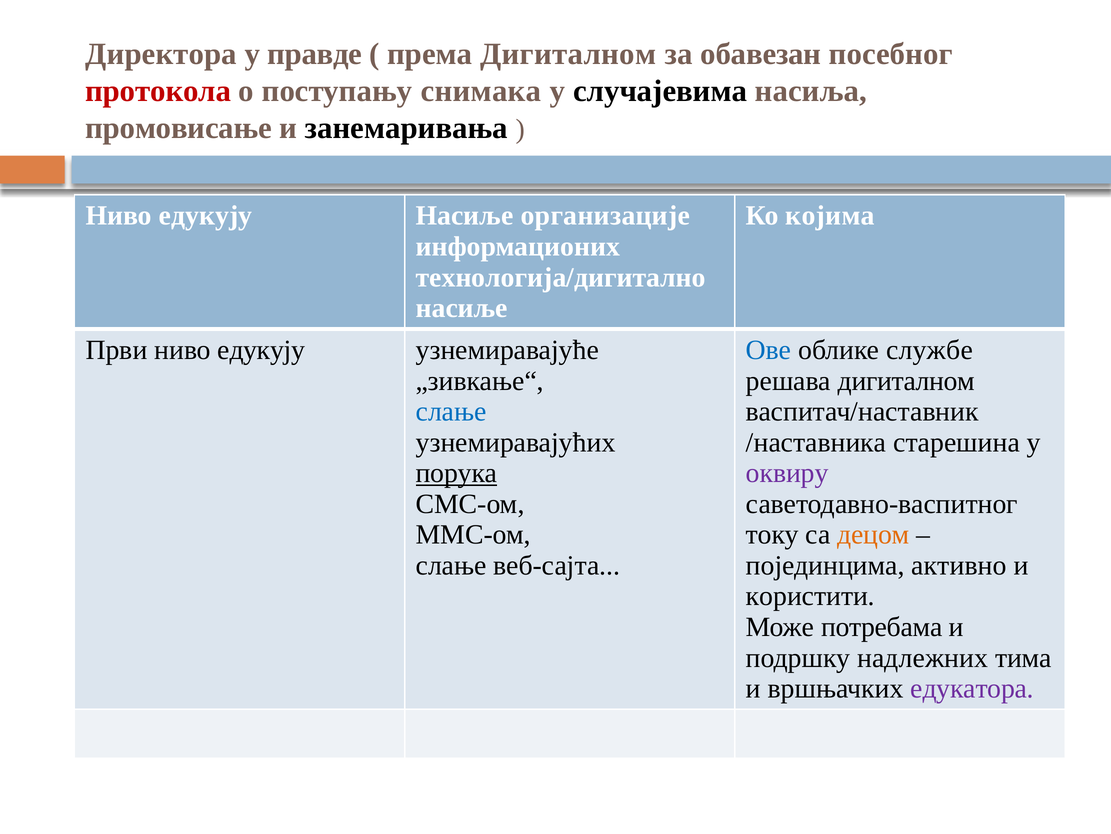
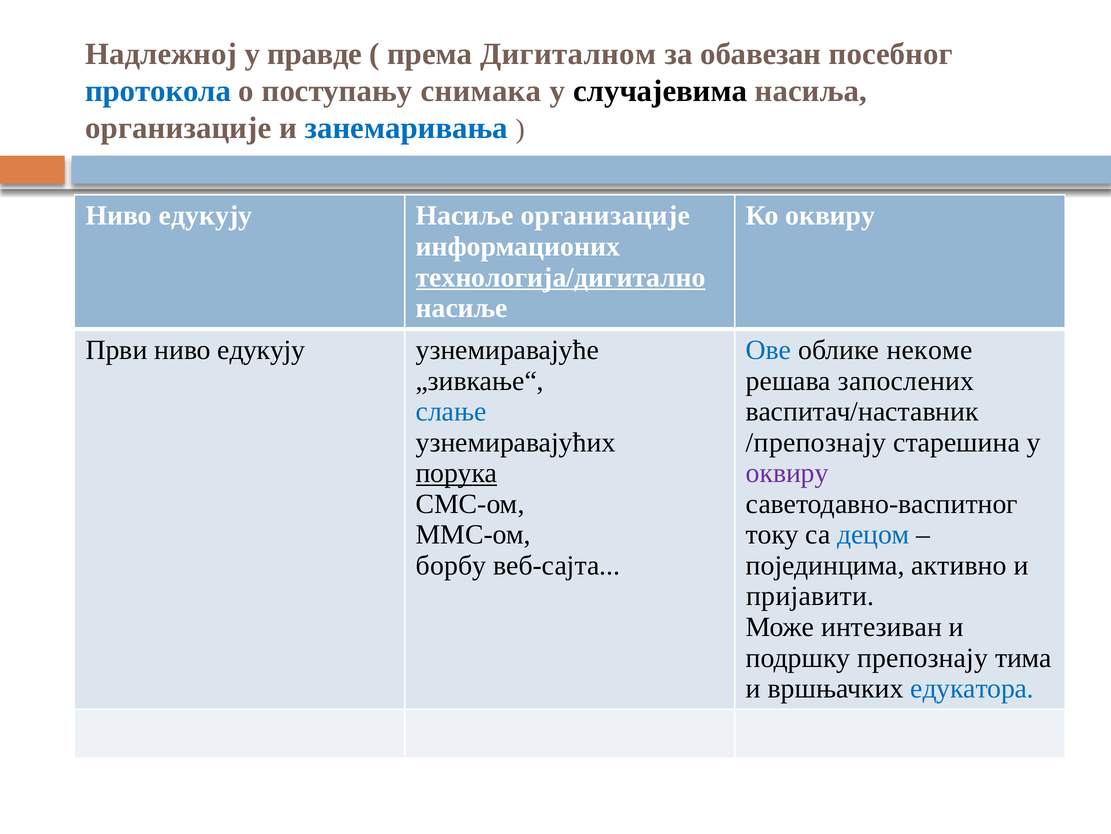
Директора: Директора -> Надлежној
протокола colour: red -> blue
промовисање at (179, 128): промовисање -> организације
занемаривања colour: black -> blue
Ко којима: којима -> оквиру
технологија/дигитално underline: none -> present
службе: службе -> некоме
решава дигиталном: дигиталном -> запослених
/наставника: /наставника -> /препознају
децом colour: orange -> blue
слање at (451, 565): слање -> борбу
користити: користити -> пријавити
потребама: потребама -> интезиван
надлежних: надлежних -> препознају
едукатора colour: purple -> blue
